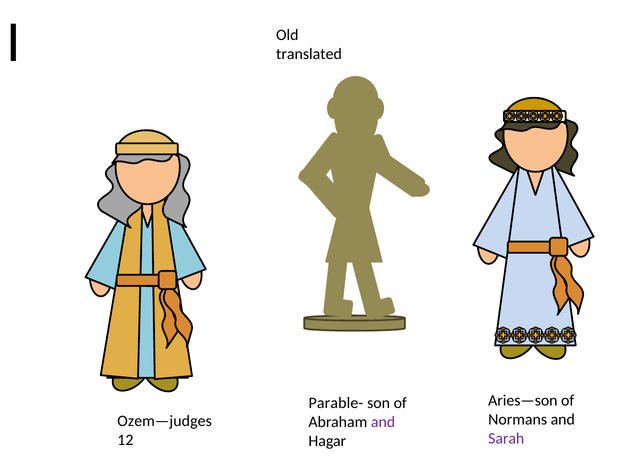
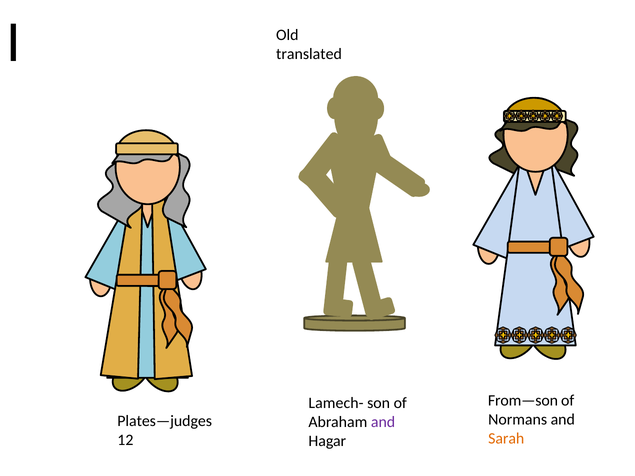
Aries—son: Aries—son -> From—son
Parable-: Parable- -> Lamech-
Ozem—judges: Ozem—judges -> Plates—judges
Sarah colour: purple -> orange
